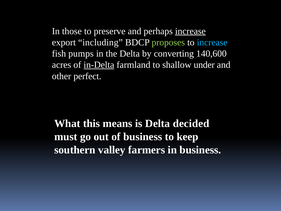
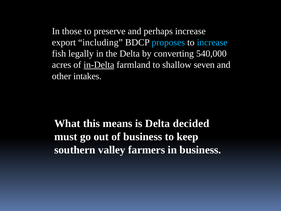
increase at (190, 31) underline: present -> none
proposes colour: light green -> light blue
pumps: pumps -> legally
140,600: 140,600 -> 540,000
under: under -> seven
perfect: perfect -> intakes
